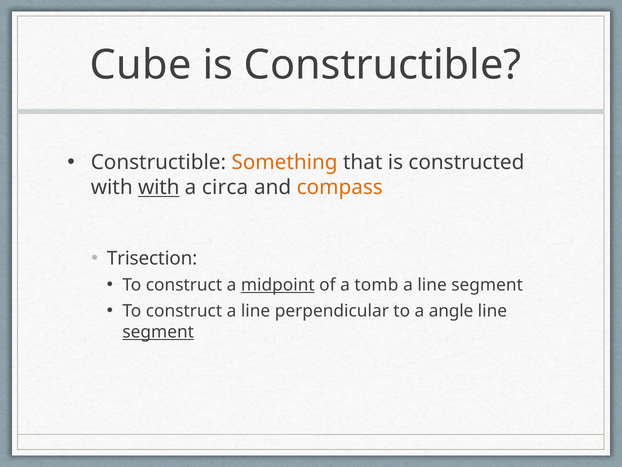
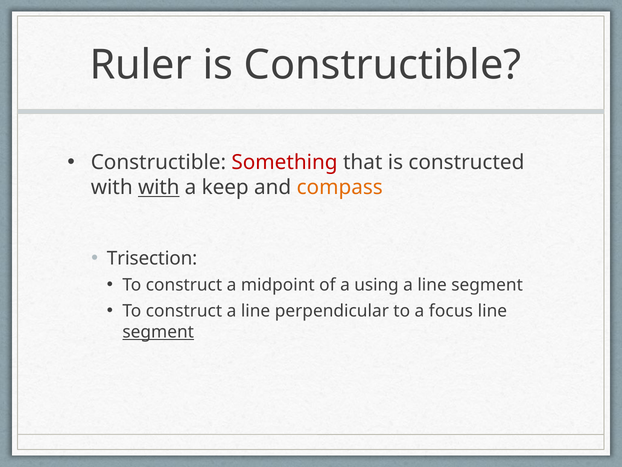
Cube: Cube -> Ruler
Something colour: orange -> red
circa: circa -> keep
midpoint underline: present -> none
tomb: tomb -> using
angle: angle -> focus
